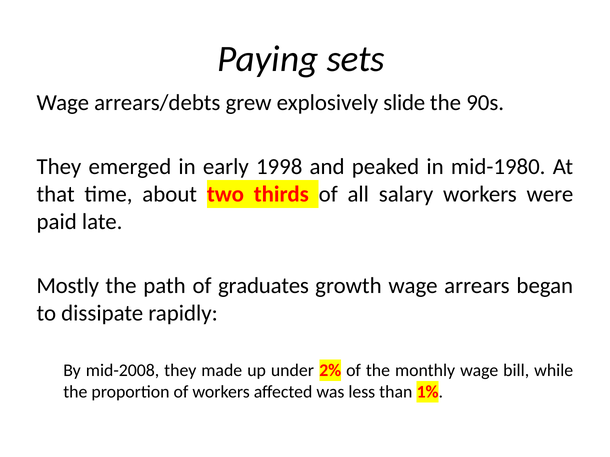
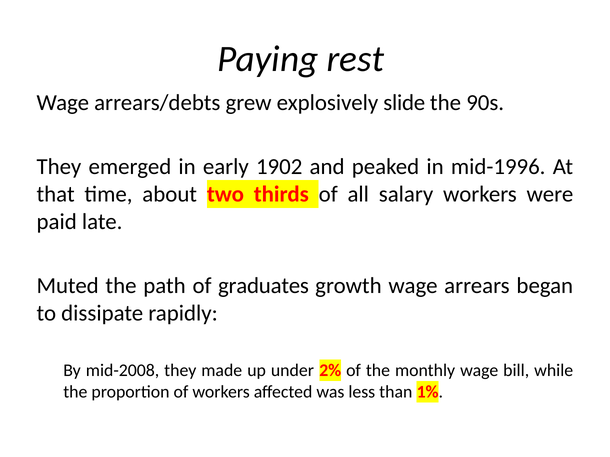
sets: sets -> rest
1998: 1998 -> 1902
mid-1980: mid-1980 -> mid-1996
Mostly: Mostly -> Muted
